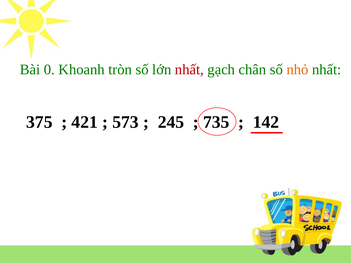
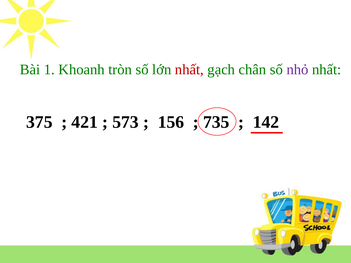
0: 0 -> 1
nhỏ colour: orange -> purple
245: 245 -> 156
